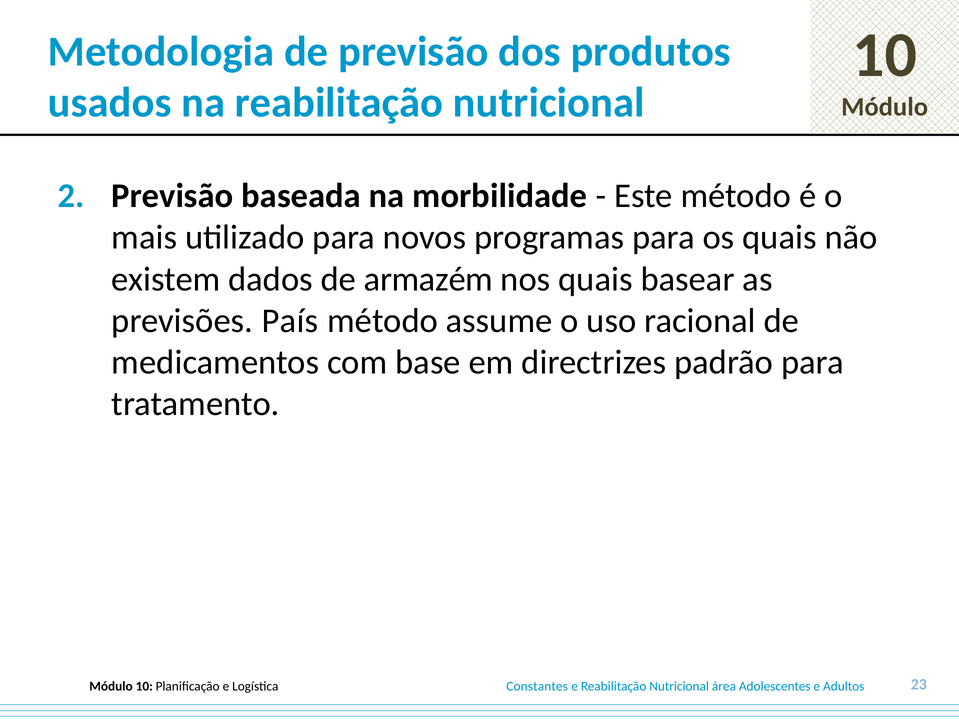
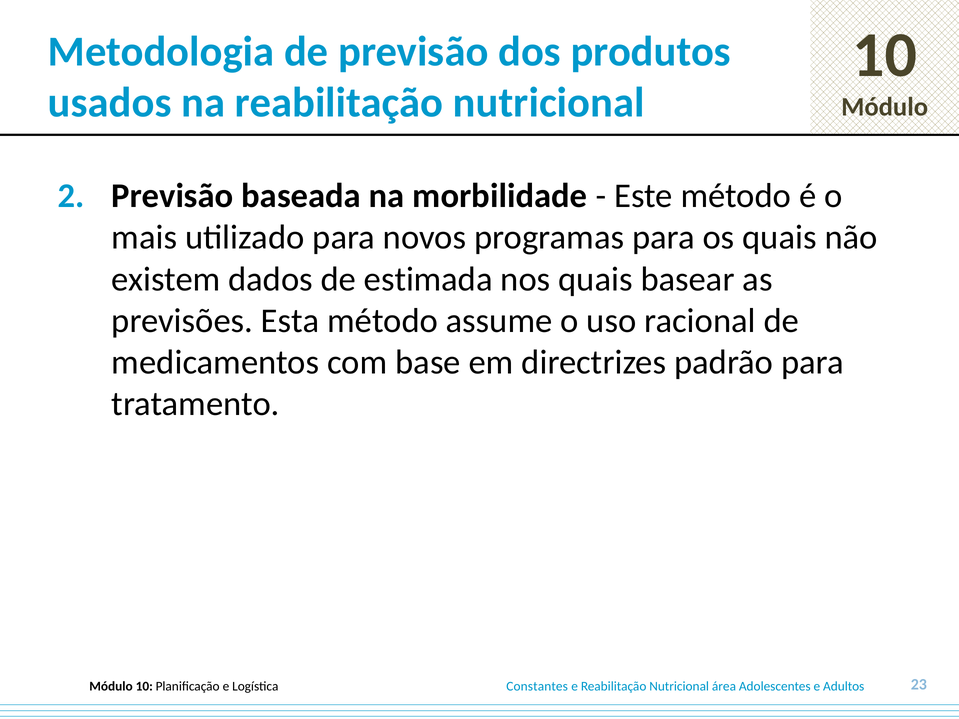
armazém: armazém -> estimada
País: País -> Esta
